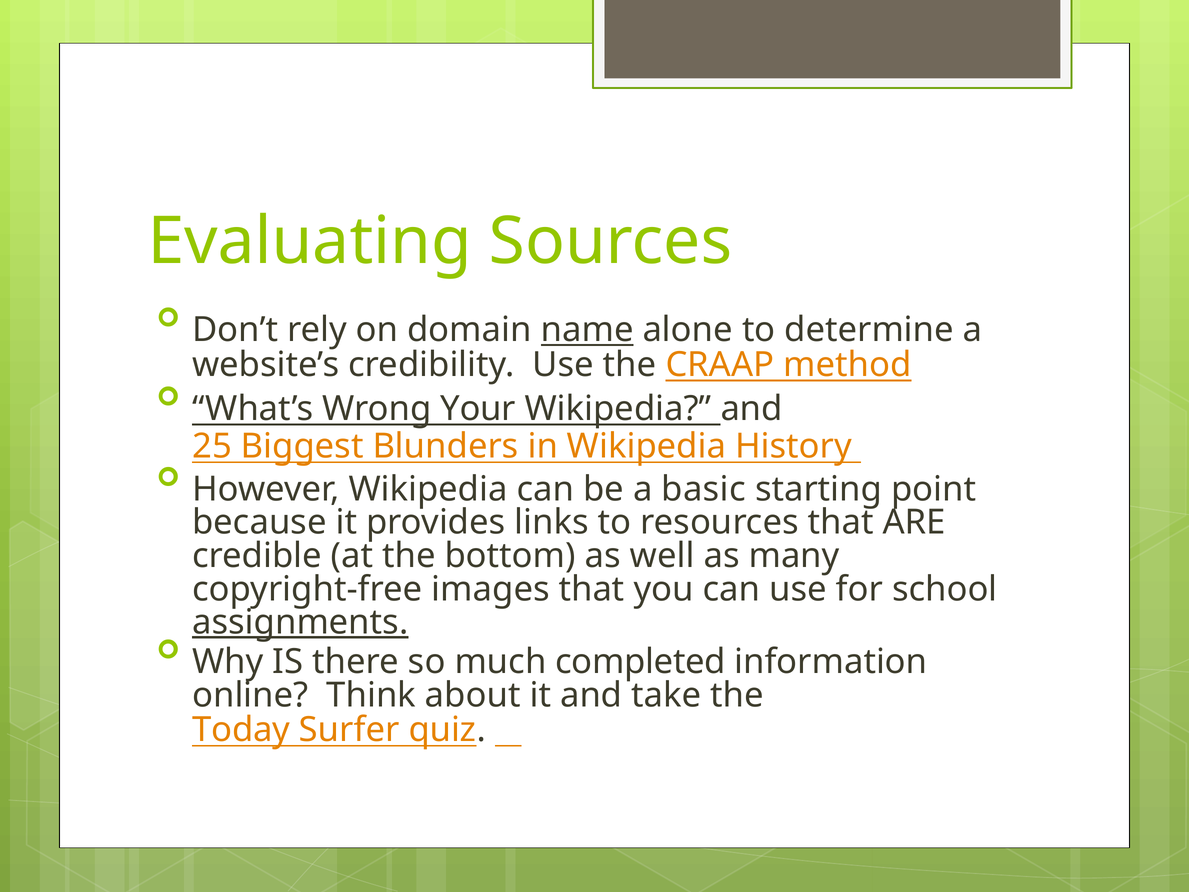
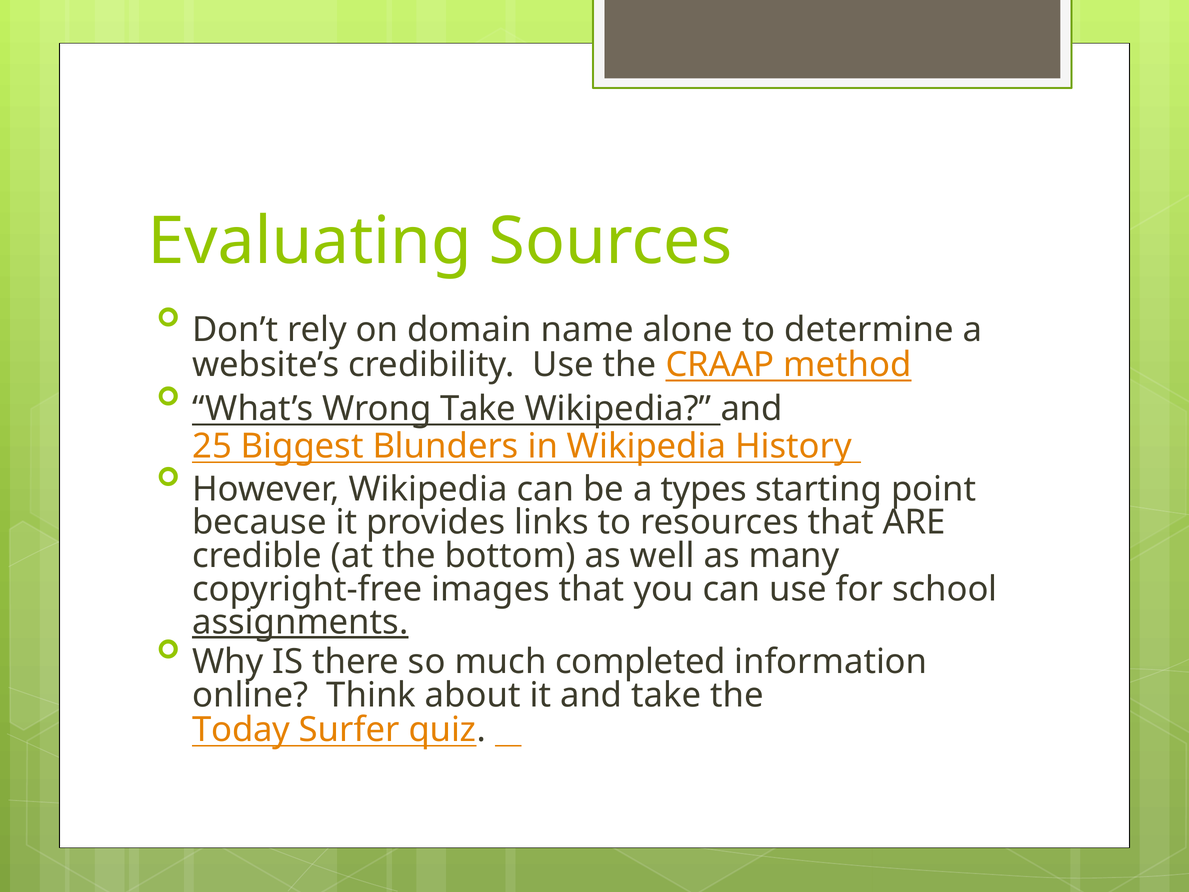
name underline: present -> none
Wrong Your: Your -> Take
basic: basic -> types
